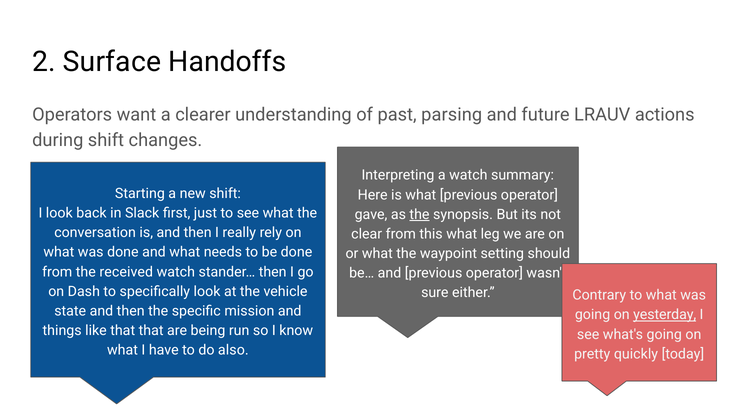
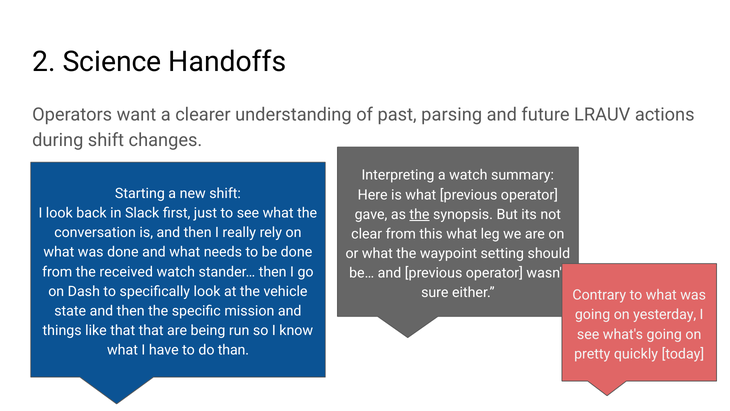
Surface: Surface -> Science
yesterday underline: present -> none
also: also -> than
